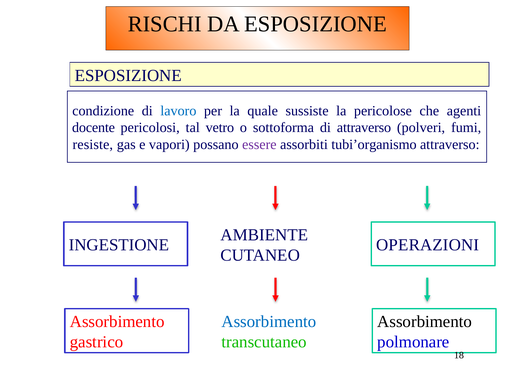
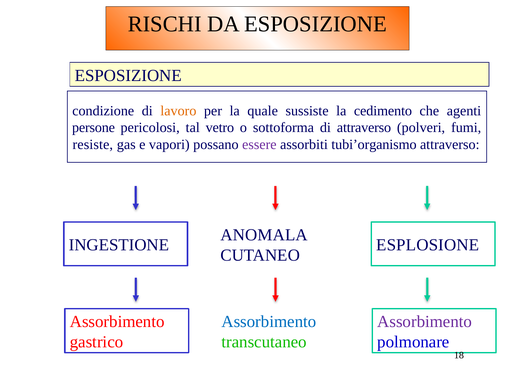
lavoro colour: blue -> orange
pericolose: pericolose -> cedimento
docente: docente -> persone
AMBIENTE: AMBIENTE -> ANOMALA
OPERAZIONI: OPERAZIONI -> ESPLOSIONE
Assorbimento at (425, 322) colour: black -> purple
